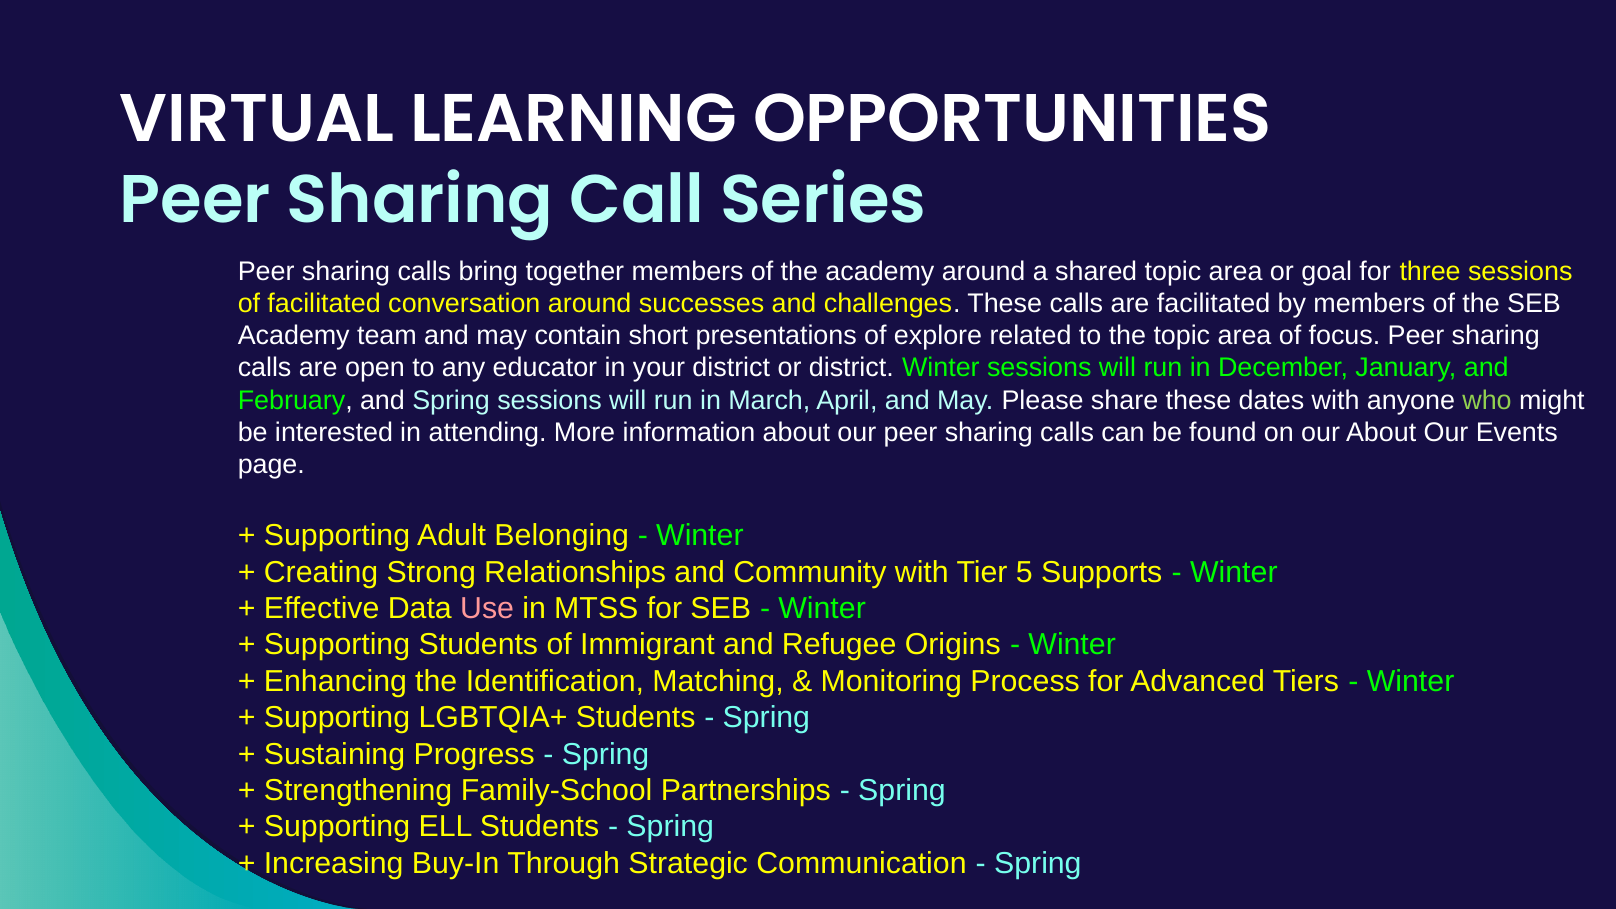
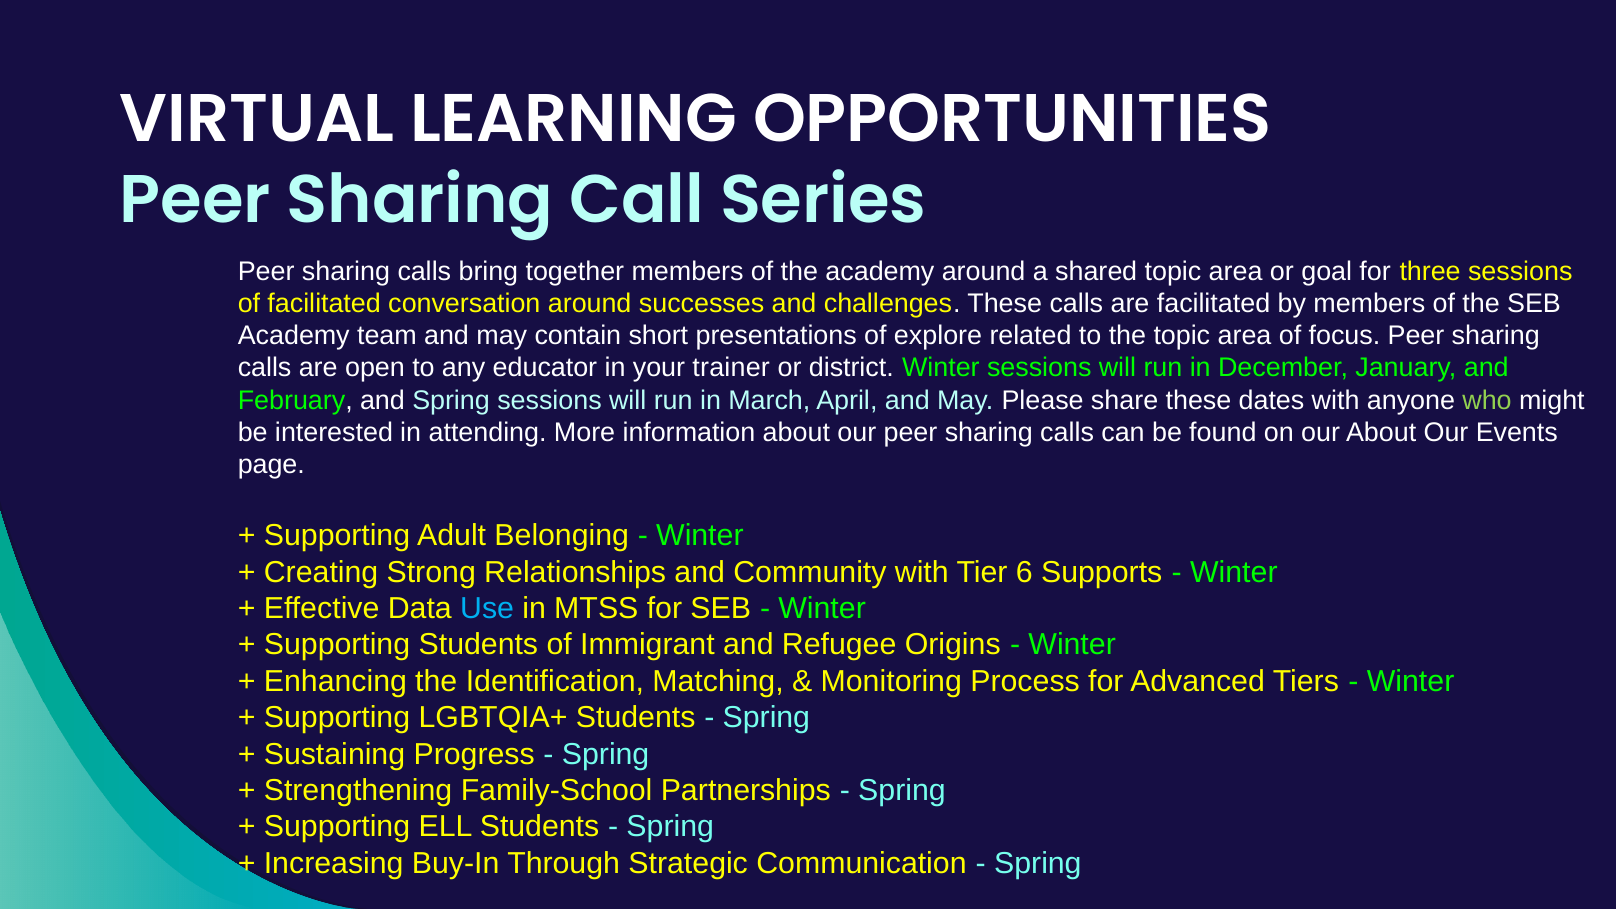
your district: district -> trainer
5: 5 -> 6
Use colour: pink -> light blue
